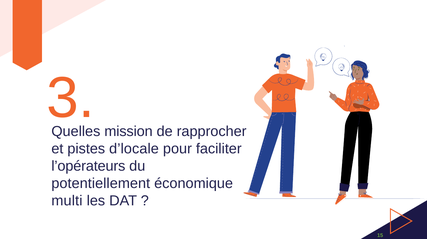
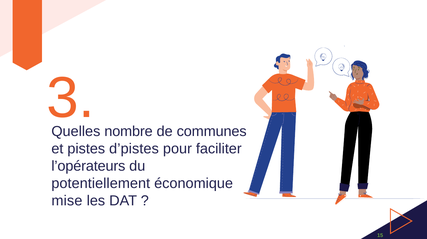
mission: mission -> nombre
rapprocher: rapprocher -> communes
d’locale: d’locale -> d’pistes
multi: multi -> mise
